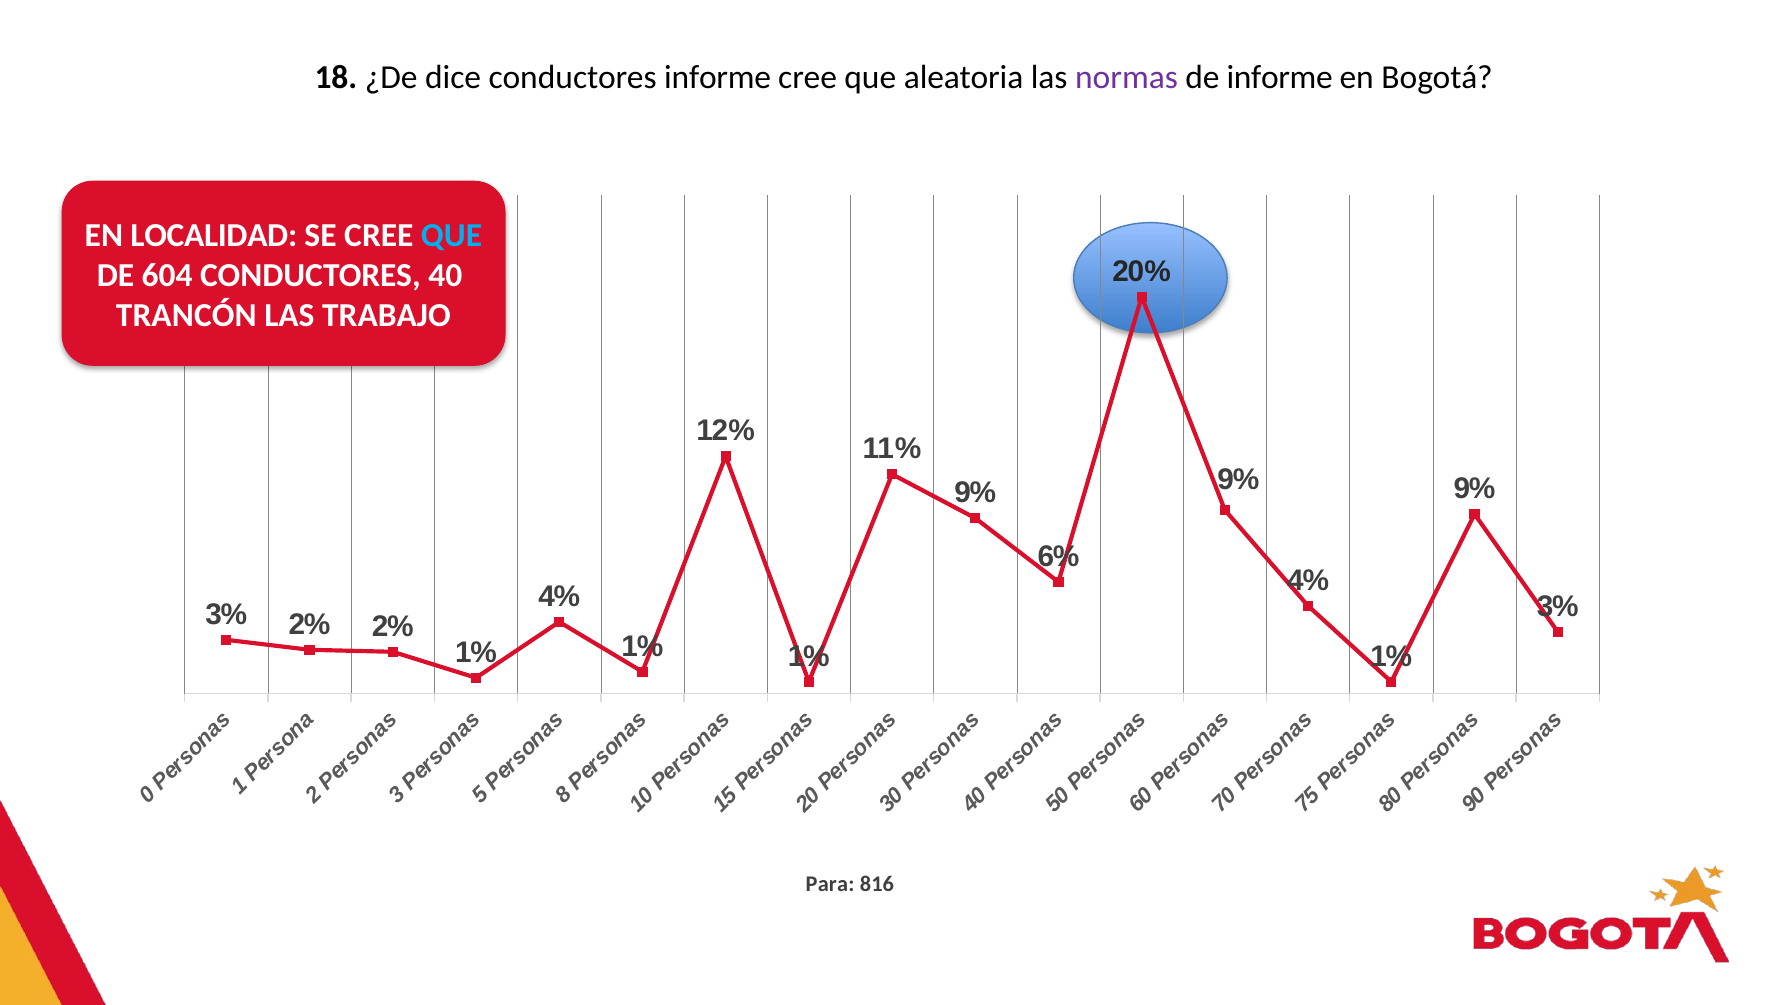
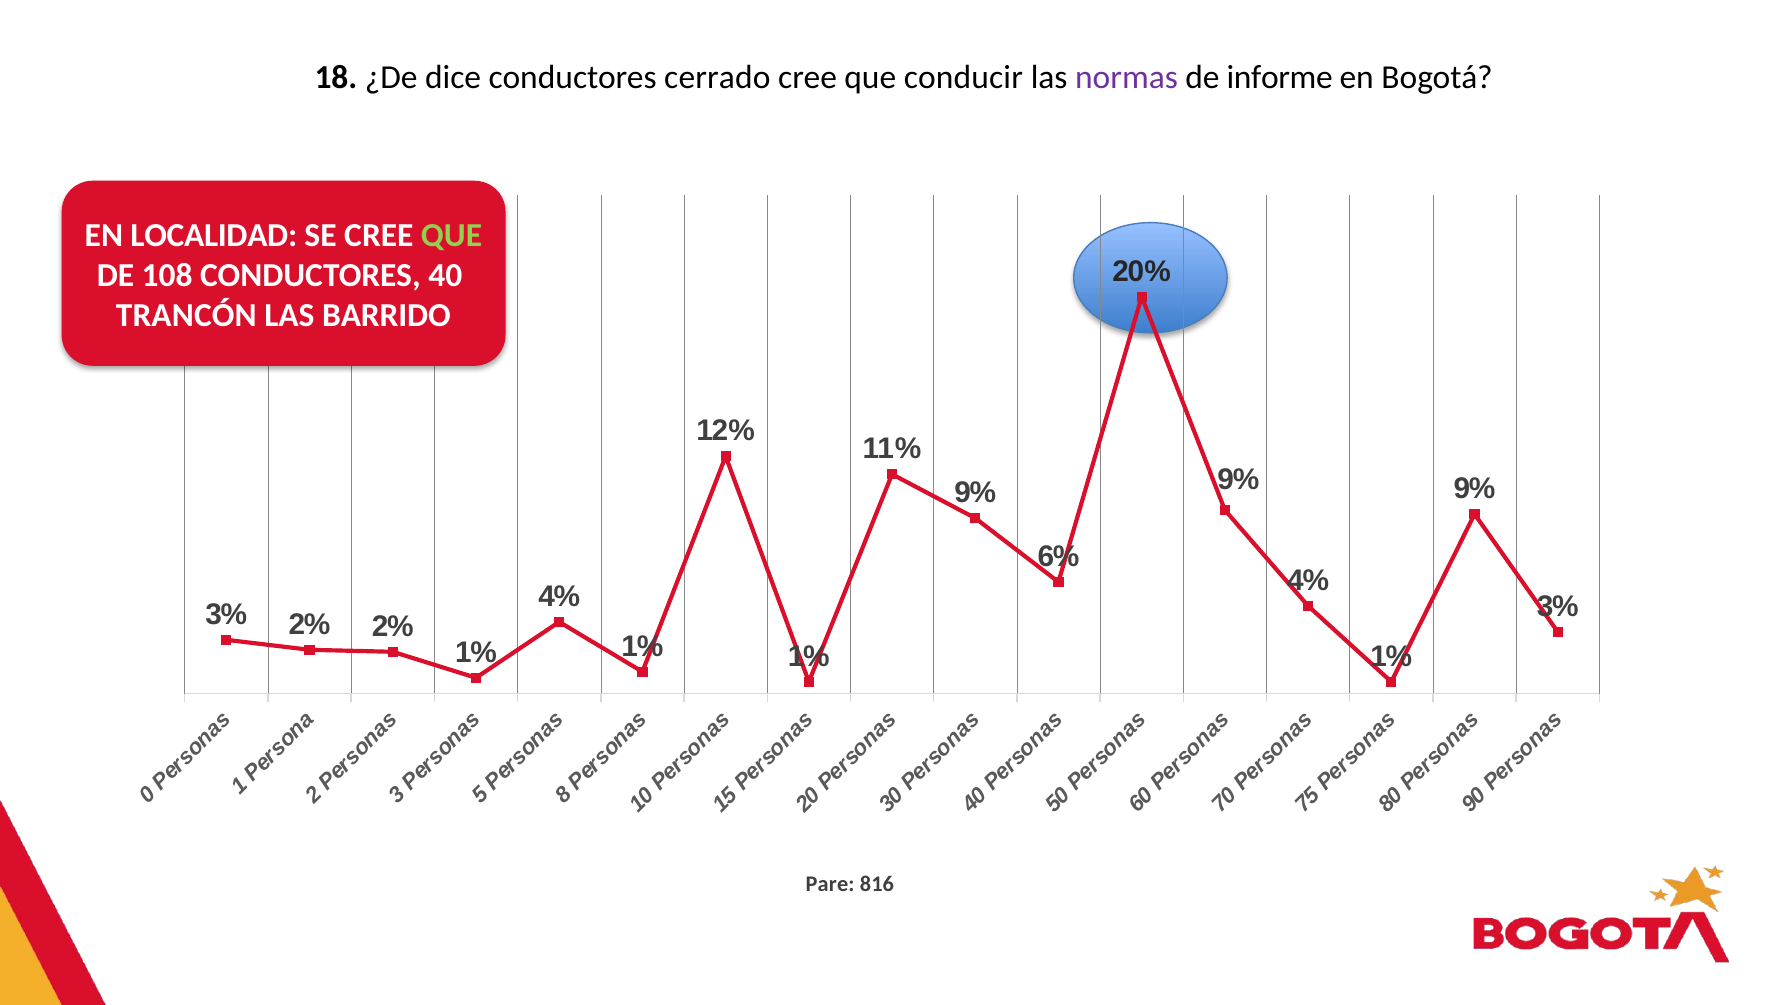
conductores informe: informe -> cerrado
aleatoria: aleatoria -> conducir
QUE at (452, 235) colour: light blue -> light green
604: 604 -> 108
TRABAJO: TRABAJO -> BARRIDO
Para: Para -> Pare
